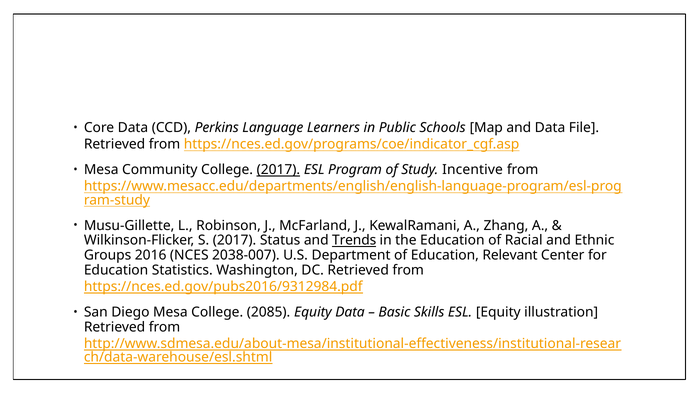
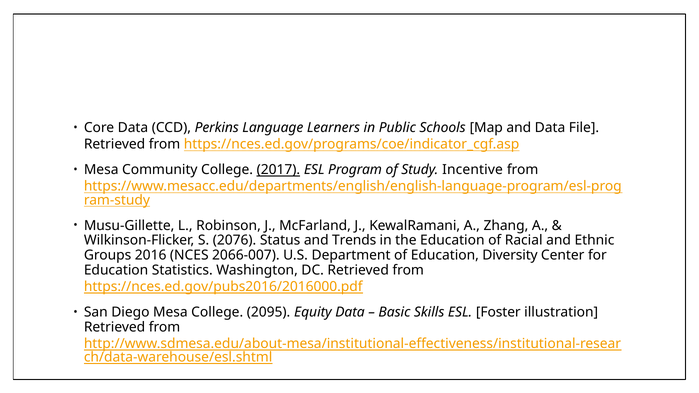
S 2017: 2017 -> 2076
Trends underline: present -> none
2038-007: 2038-007 -> 2066-007
Relevant: Relevant -> Diversity
https://nces.ed.gov/pubs2016/9312984.pdf: https://nces.ed.gov/pubs2016/9312984.pdf -> https://nces.ed.gov/pubs2016/2016000.pdf
2085: 2085 -> 2095
ESL Equity: Equity -> Foster
